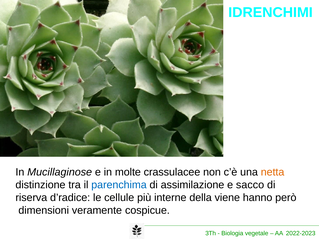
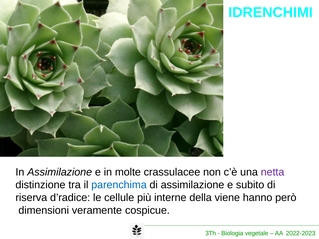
In Mucillaginose: Mucillaginose -> Assimilazione
netta colour: orange -> purple
sacco: sacco -> subito
